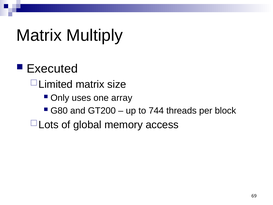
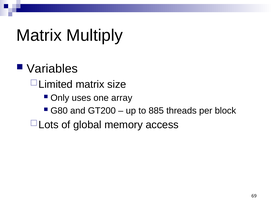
Executed: Executed -> Variables
744: 744 -> 885
